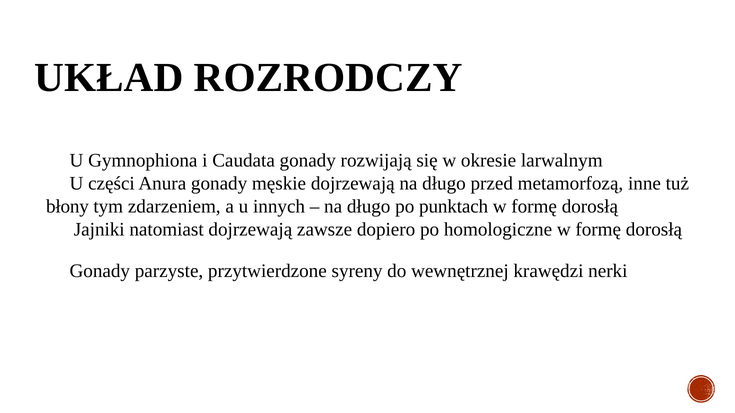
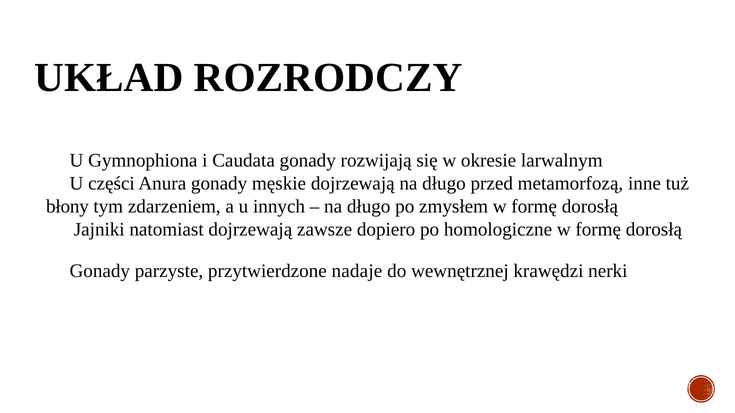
punktach: punktach -> zmysłem
syreny: syreny -> nadaje
